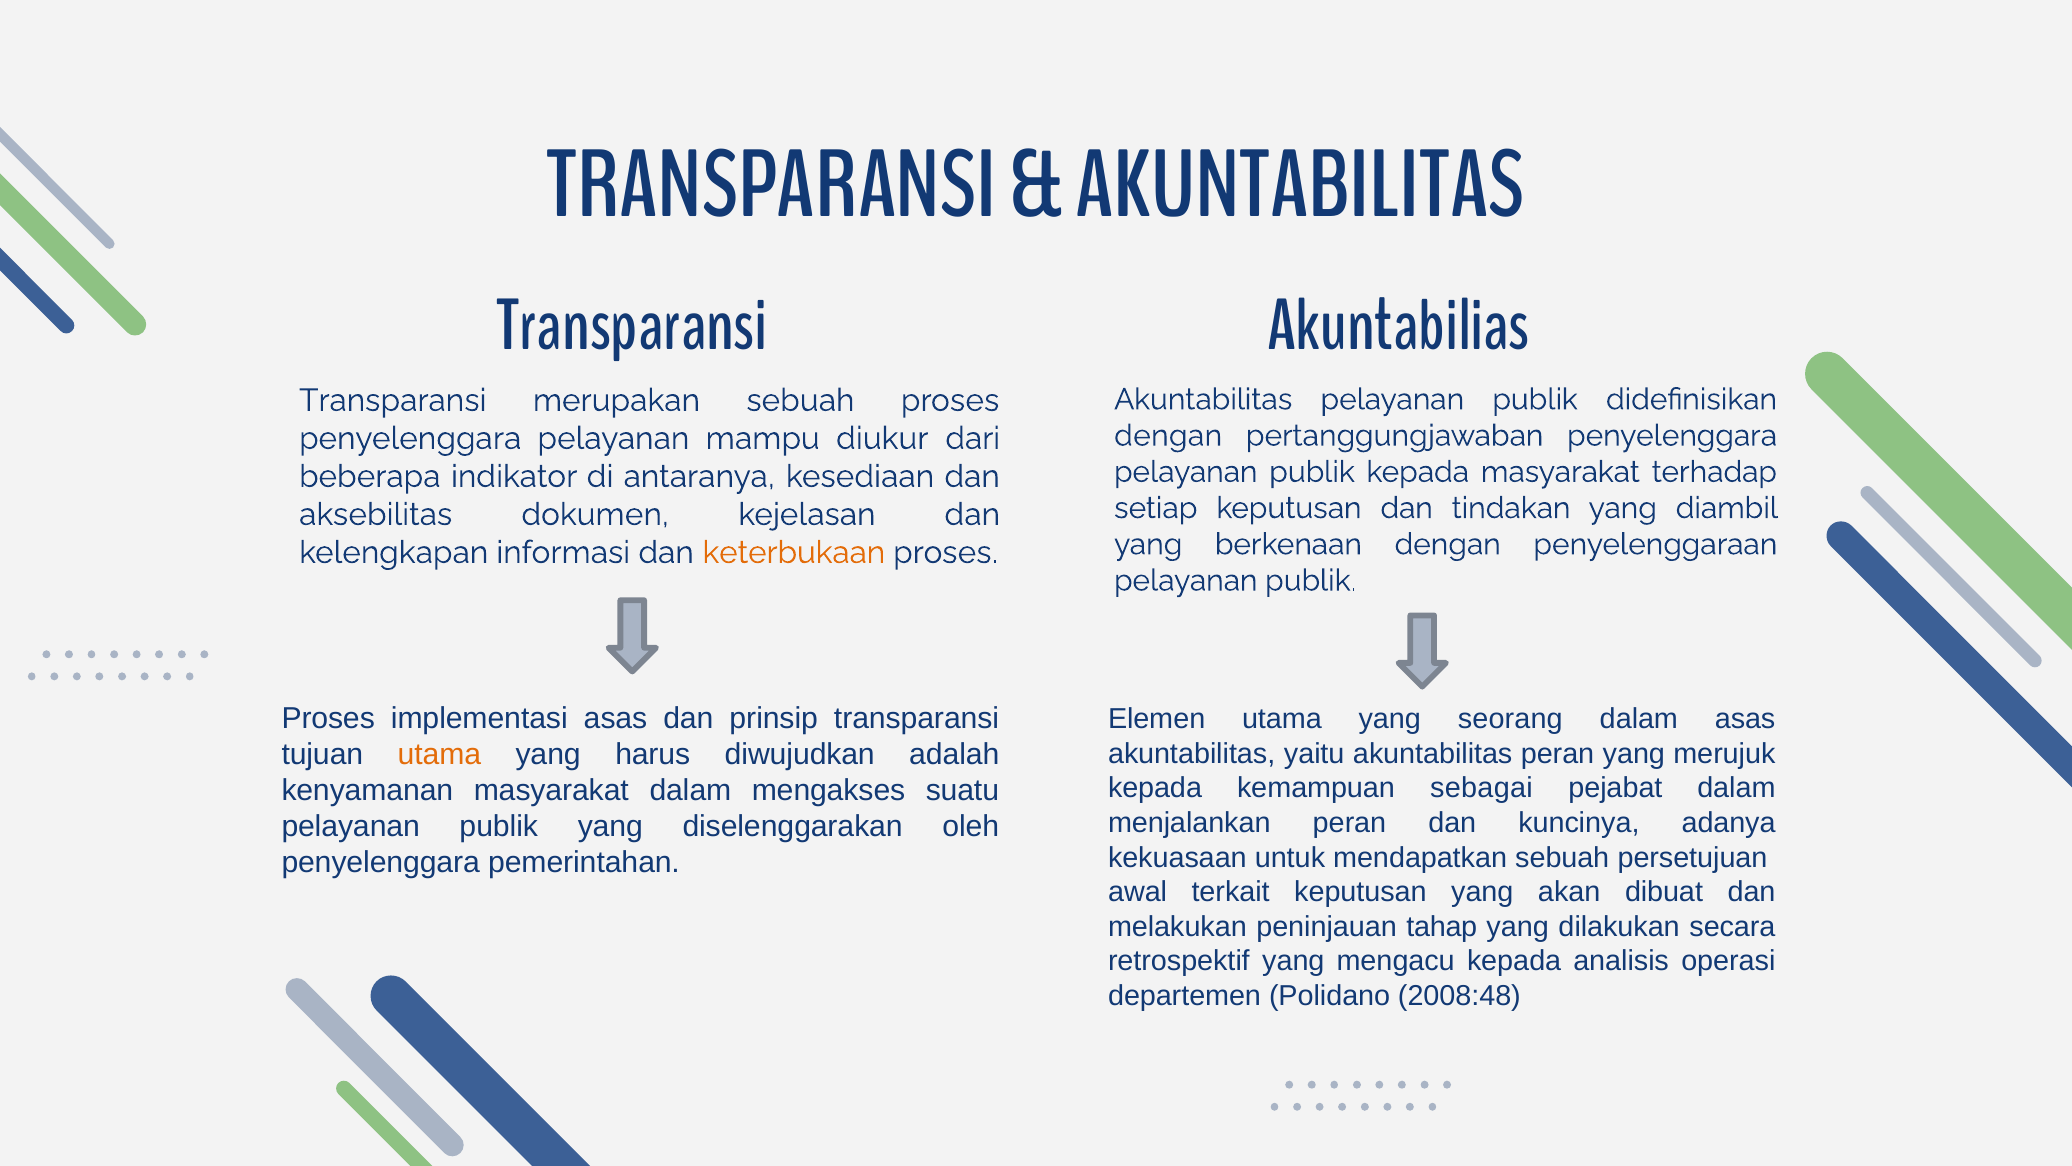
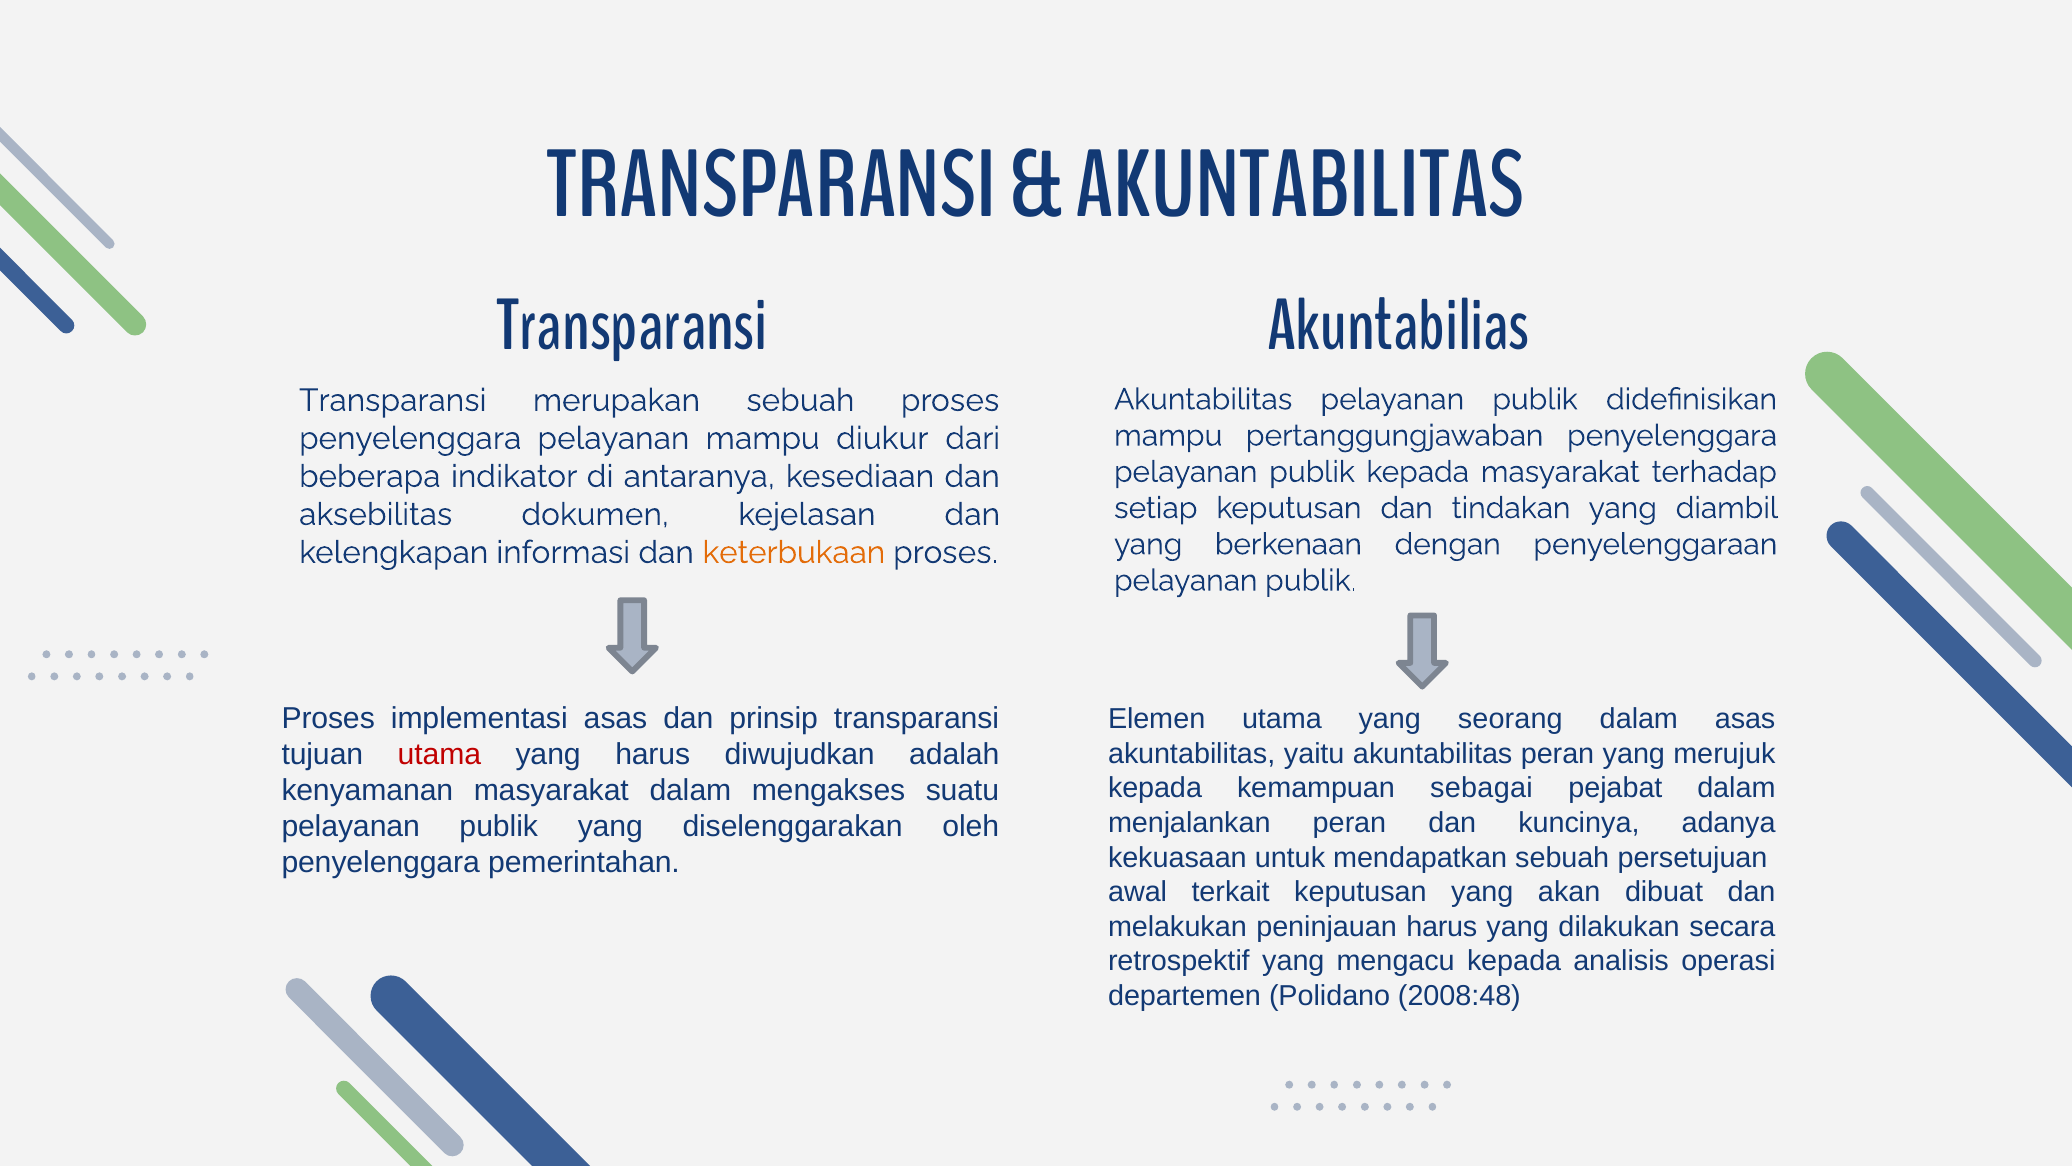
dengan at (1168, 435): dengan -> mampu
utama at (439, 754) colour: orange -> red
peninjauan tahap: tahap -> harus
